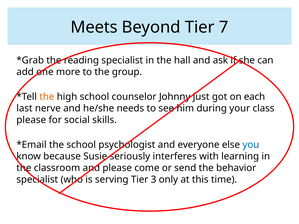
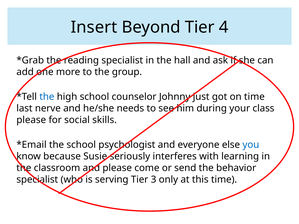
Meets: Meets -> Insert
7: 7 -> 4
the at (47, 97) colour: orange -> blue
each at (254, 97): each -> time
